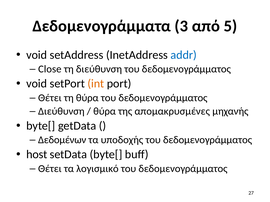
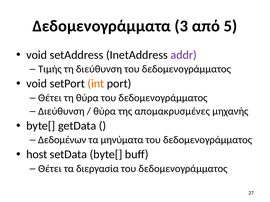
addr colour: blue -> purple
Close: Close -> Τιμής
υποδοχής: υποδοχής -> μηνύματα
λογισμικό: λογισμικό -> διεργασία
